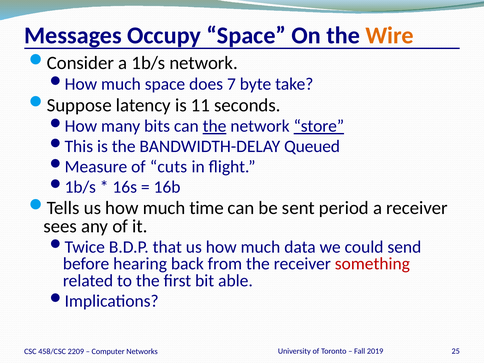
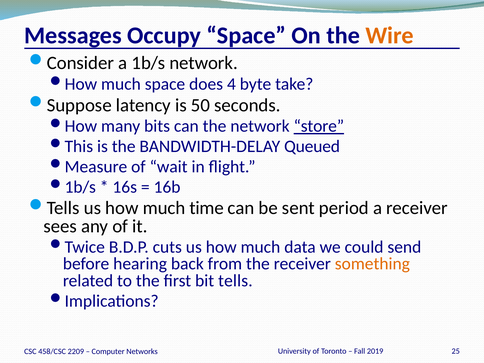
7: 7 -> 4
11: 11 -> 50
the at (215, 126) underline: present -> none
cuts: cuts -> wait
that: that -> cuts
something colour: red -> orange
bit able: able -> tells
